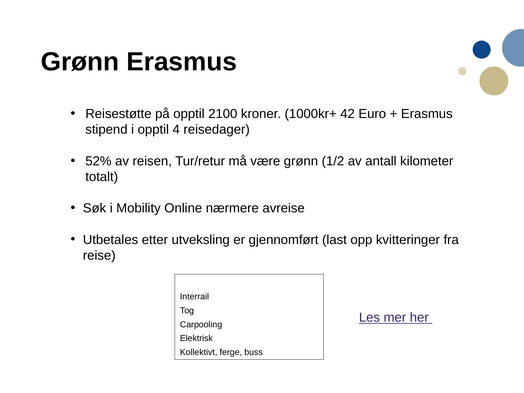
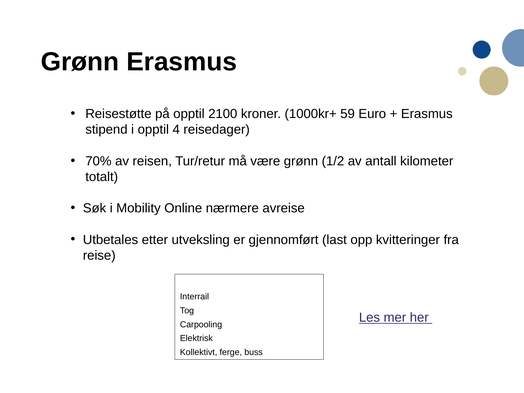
42: 42 -> 59
52%: 52% -> 70%
